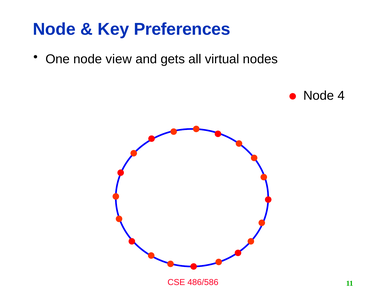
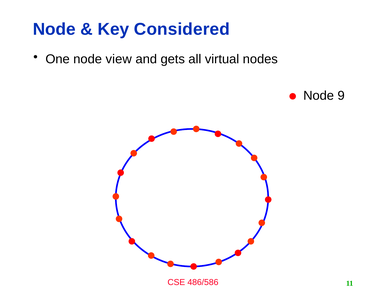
Preferences: Preferences -> Considered
4: 4 -> 9
